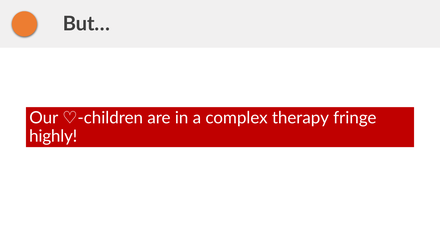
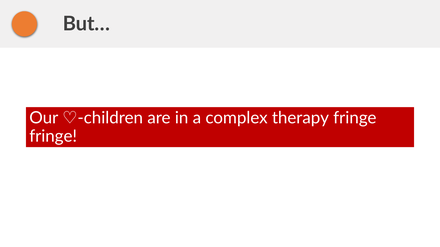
highly at (53, 136): highly -> fringe
